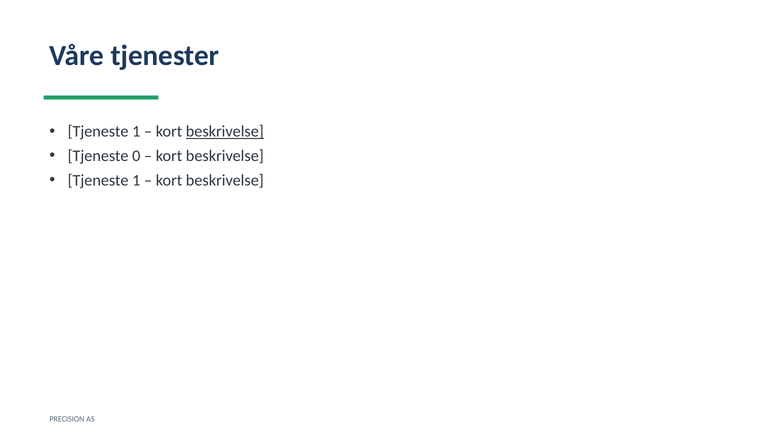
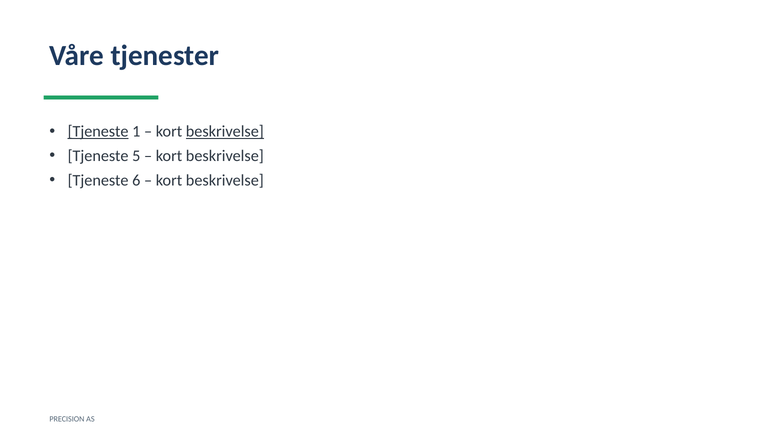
Tjeneste at (98, 132) underline: none -> present
0: 0 -> 5
1 at (136, 180): 1 -> 6
